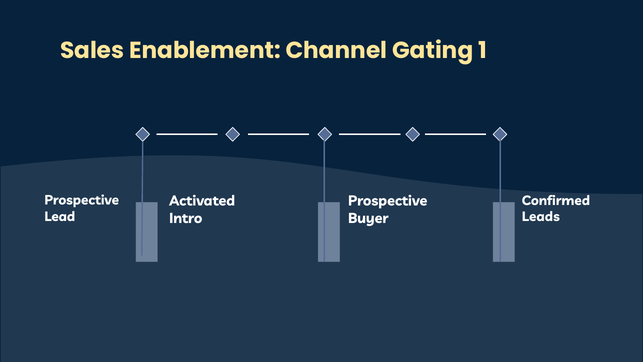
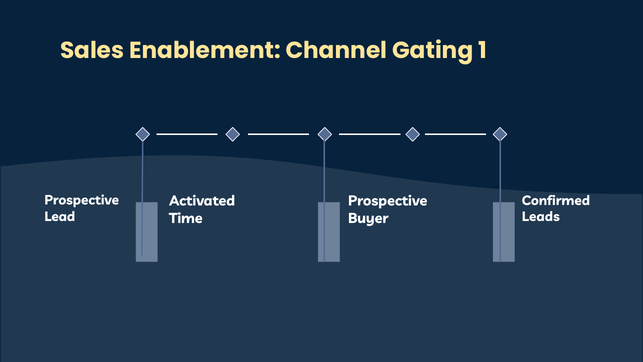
Intro: Intro -> Time
